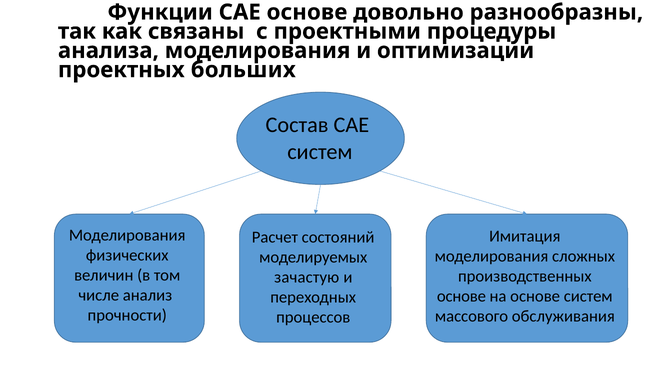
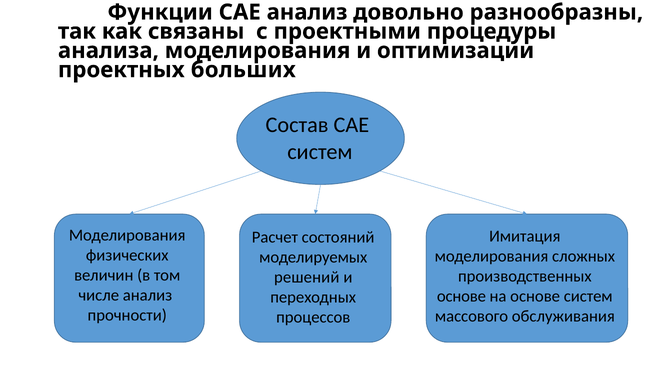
CAE основе: основе -> анализ
зачастую: зачастую -> решений
